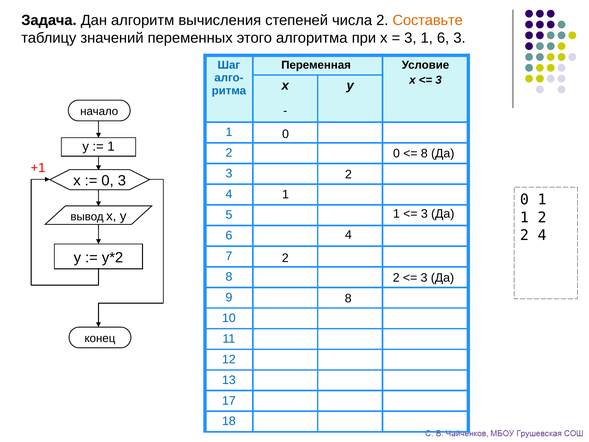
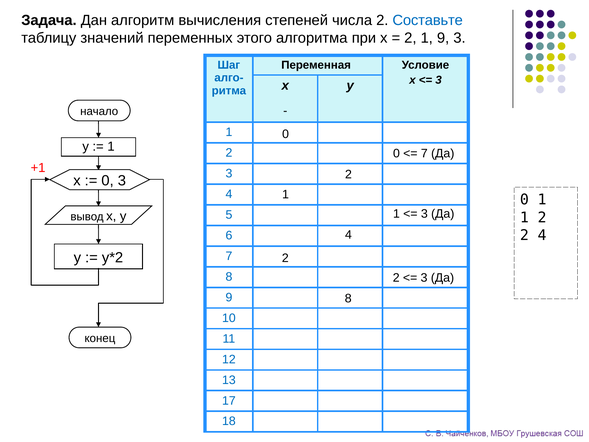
Составьте colour: orange -> blue
3 at (410, 38): 3 -> 2
1 6: 6 -> 9
8 at (424, 153): 8 -> 7
